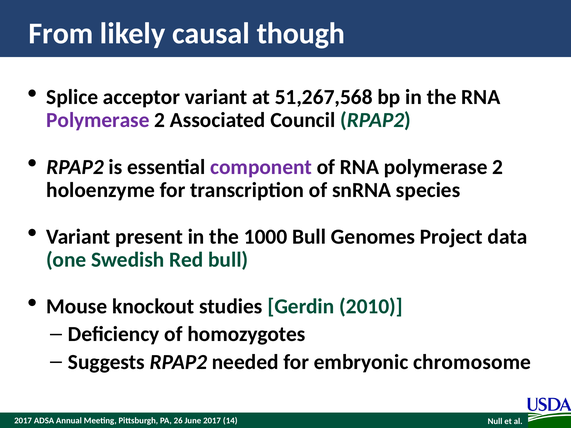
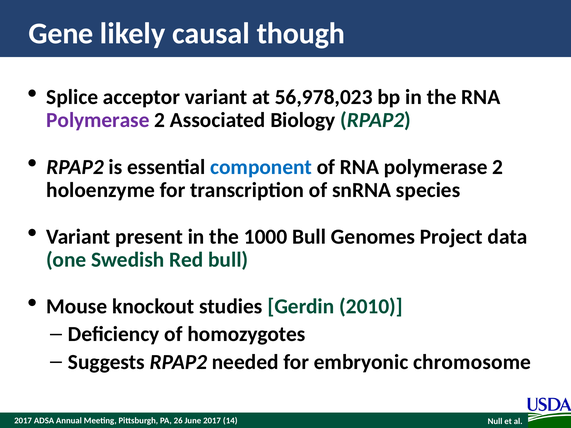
From: From -> Gene
51,267,568: 51,267,568 -> 56,978,023
Council: Council -> Biology
component colour: purple -> blue
